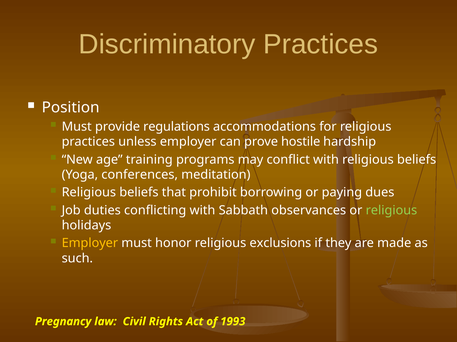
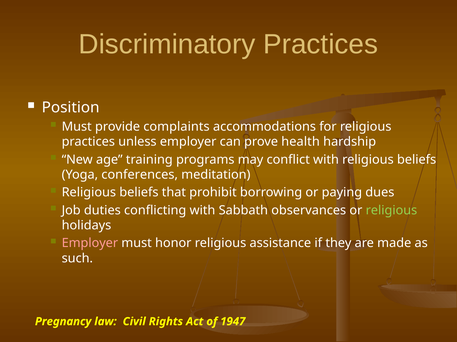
regulations: regulations -> complaints
hostile: hostile -> health
Employer at (90, 244) colour: yellow -> pink
exclusions: exclusions -> assistance
1993: 1993 -> 1947
